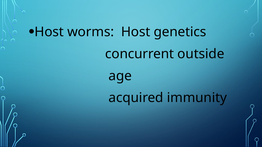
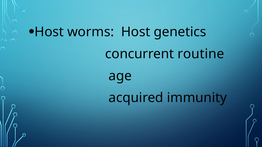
outside: outside -> routine
